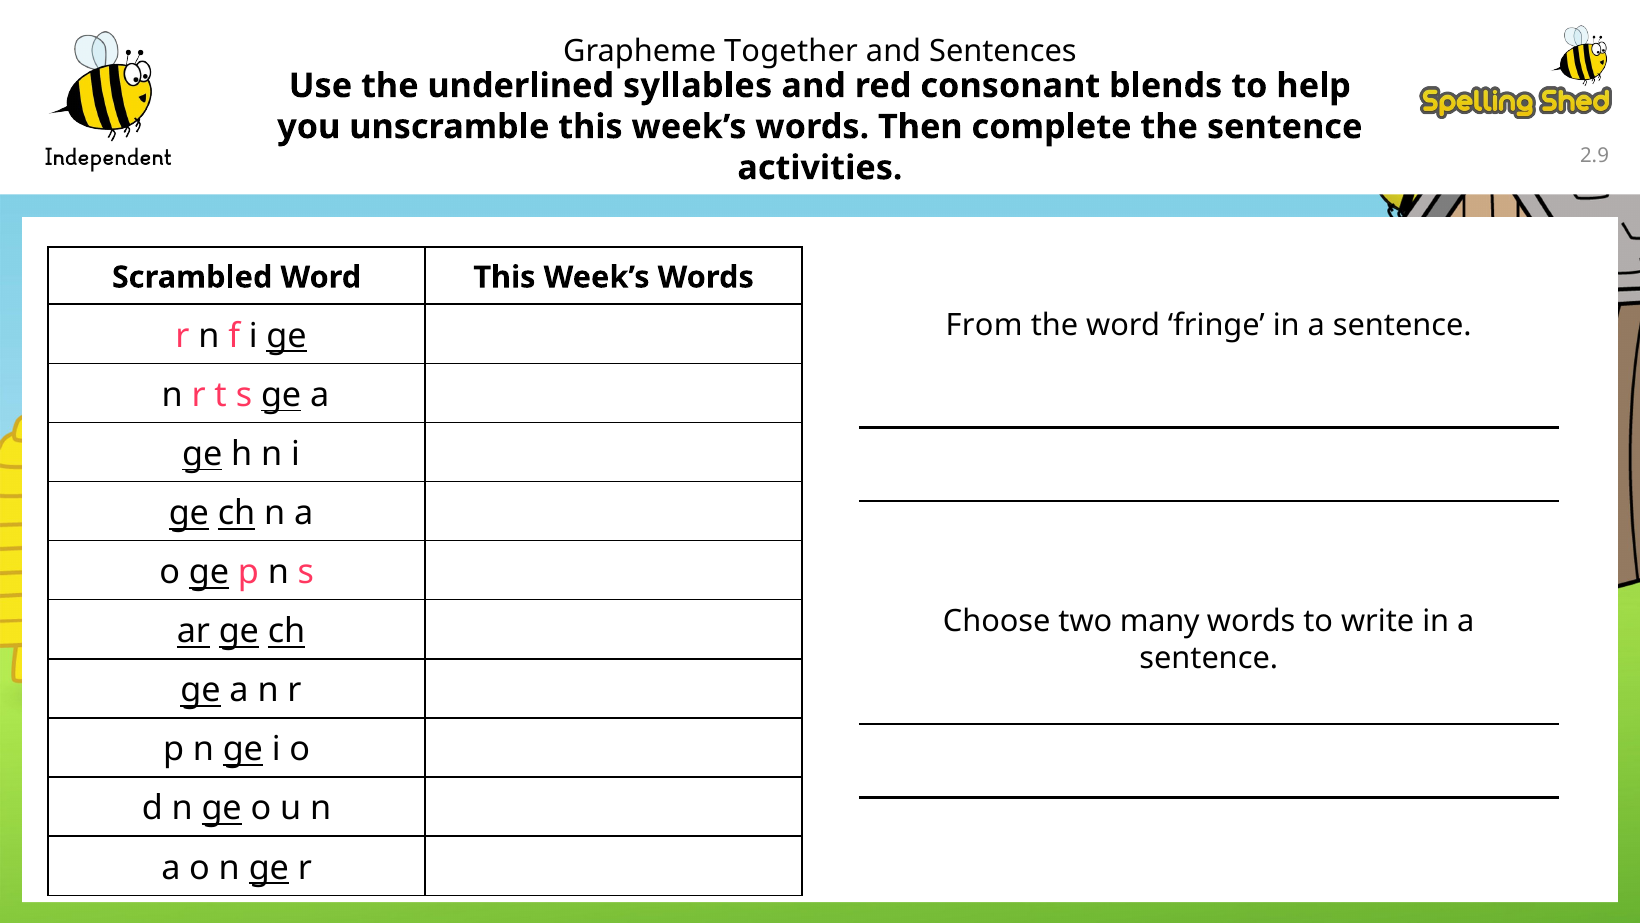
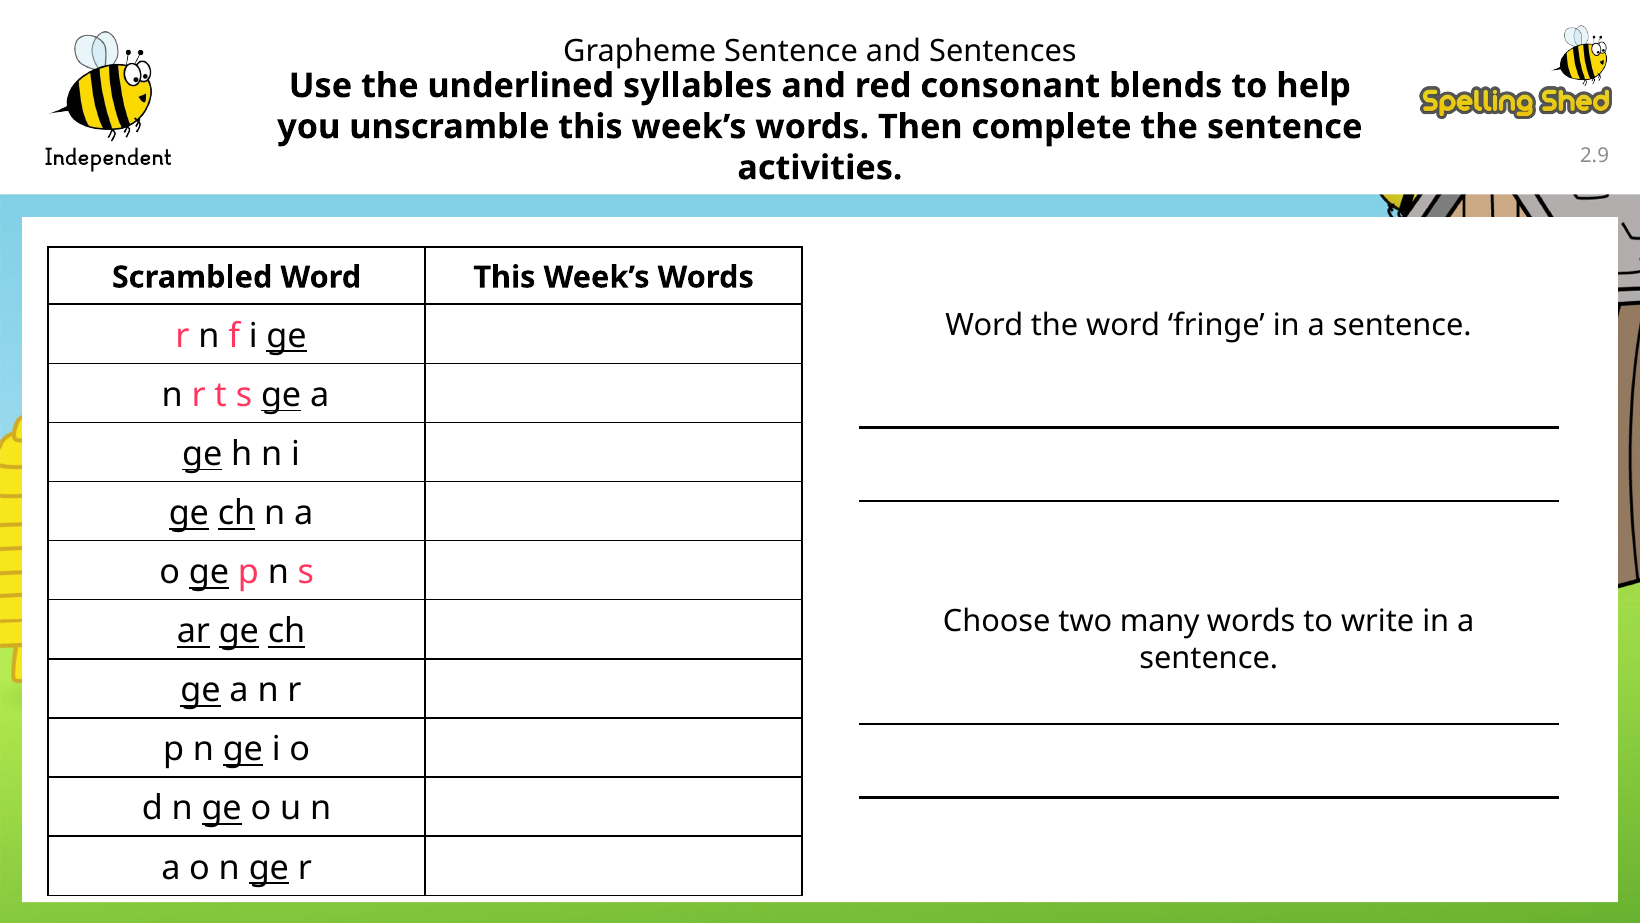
Grapheme Together: Together -> Sentence
From at (984, 325): From -> Word
